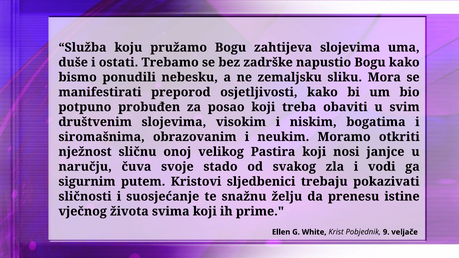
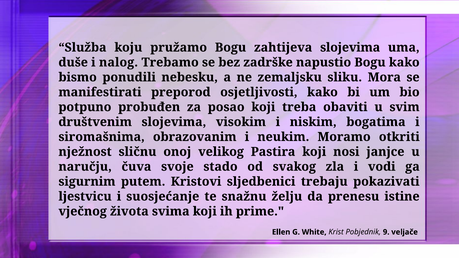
ostati: ostati -> nalog
sličnosti: sličnosti -> ljestvicu
